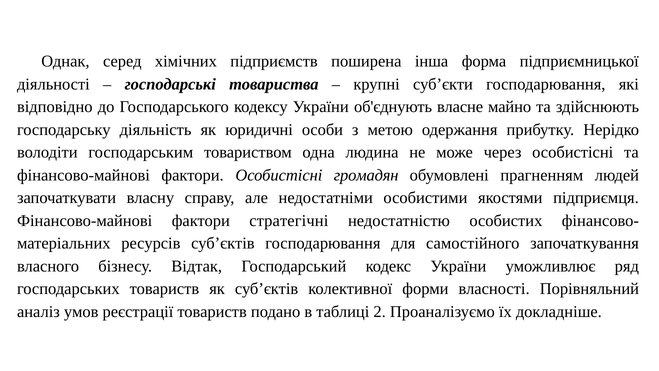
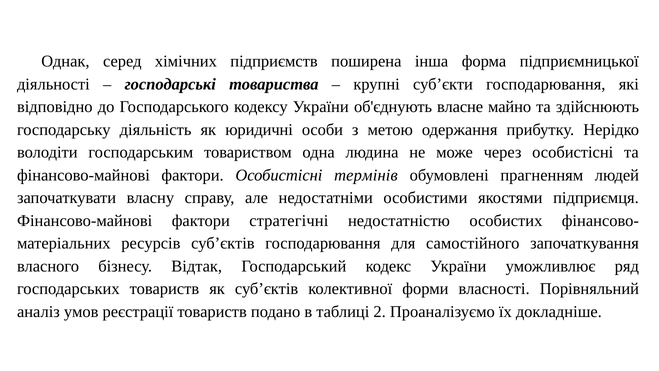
громадян: громадян -> термінів
